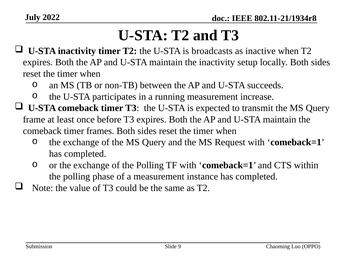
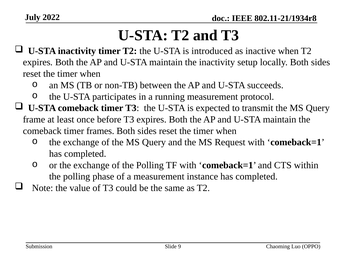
broadcasts: broadcasts -> introduced
increase: increase -> protocol
